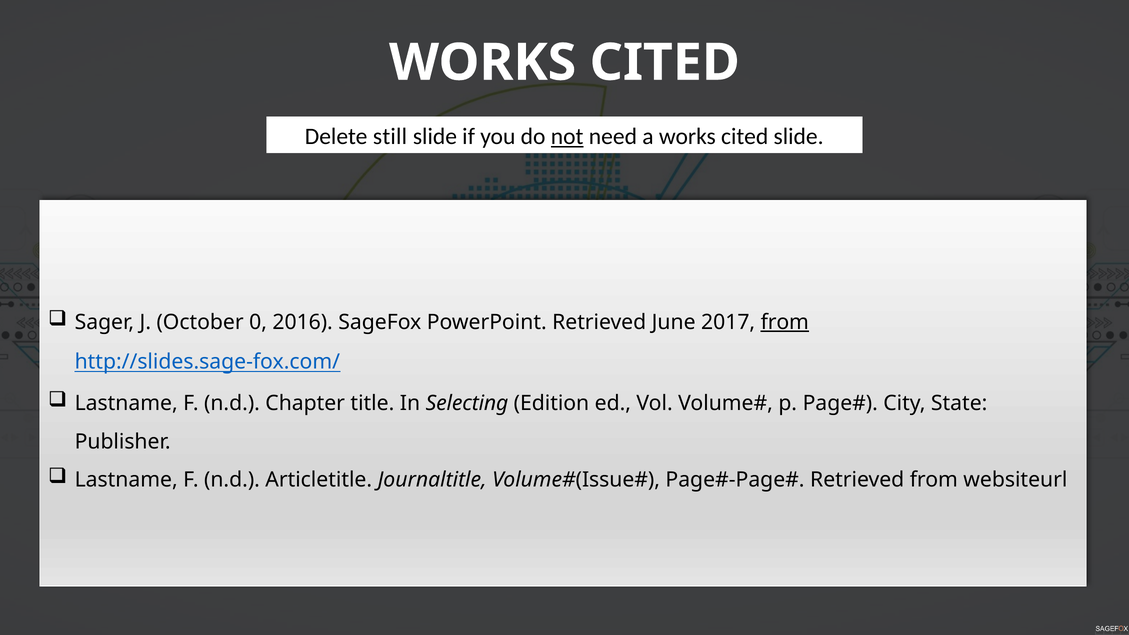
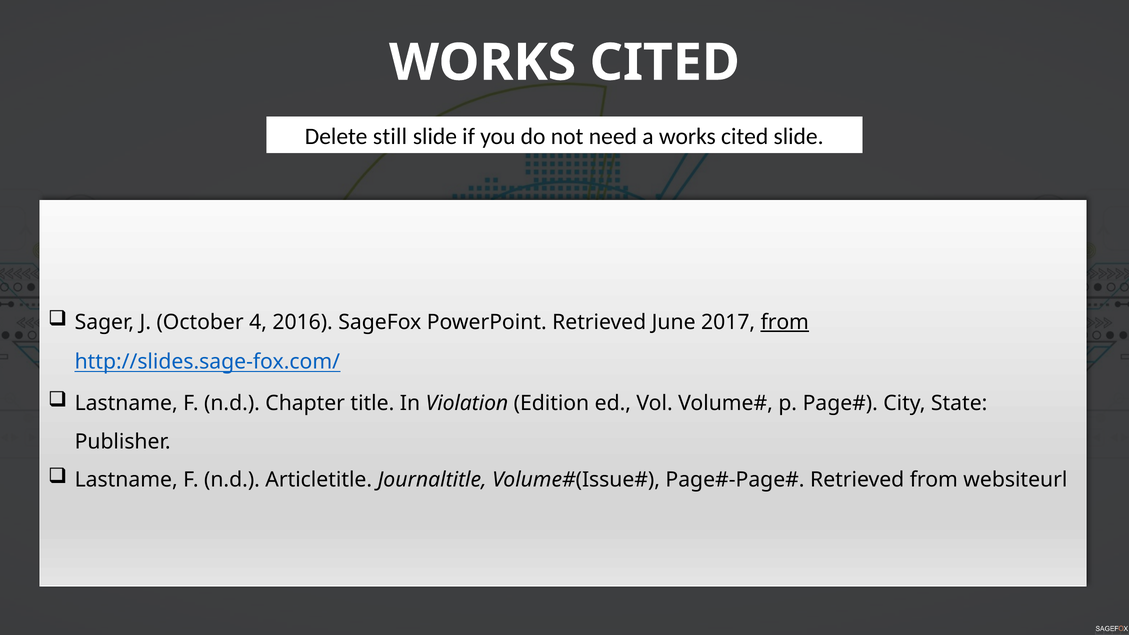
not underline: present -> none
0: 0 -> 4
Selecting: Selecting -> Violation
